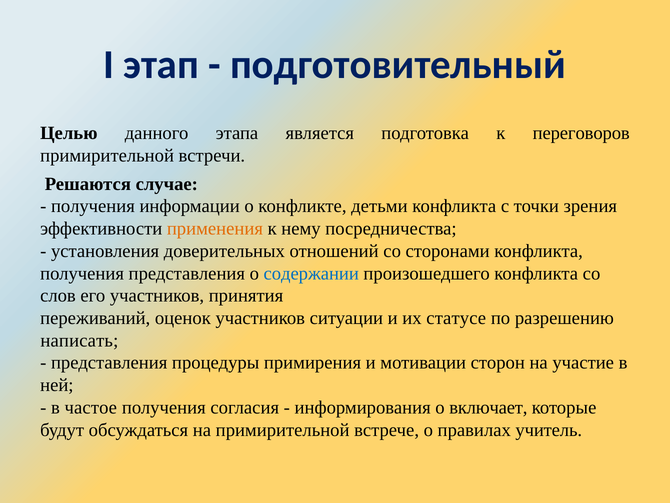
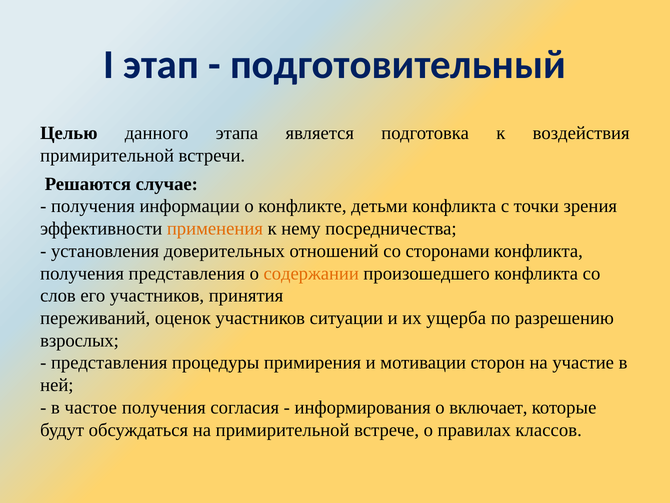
переговоров: переговоров -> воздействия
содержании colour: blue -> orange
статусе: статусе -> ущерба
написать: написать -> взрослых
учитель: учитель -> классов
